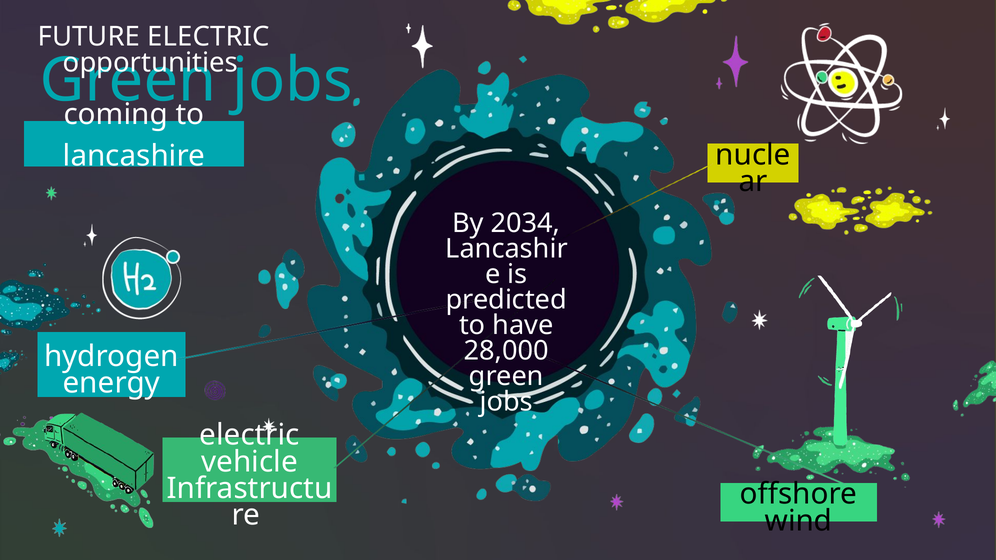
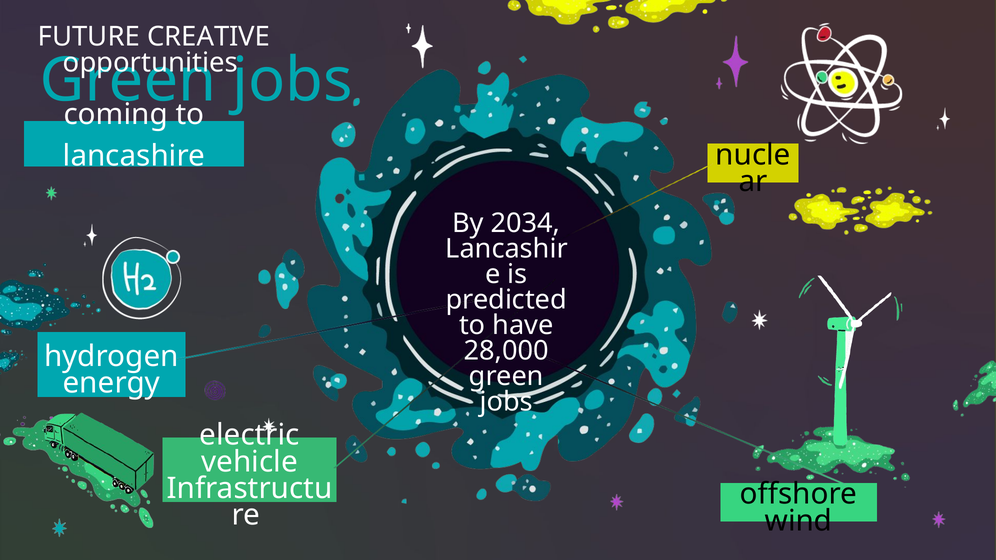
FUTURE ELECTRIC: ELECTRIC -> CREATIVE
